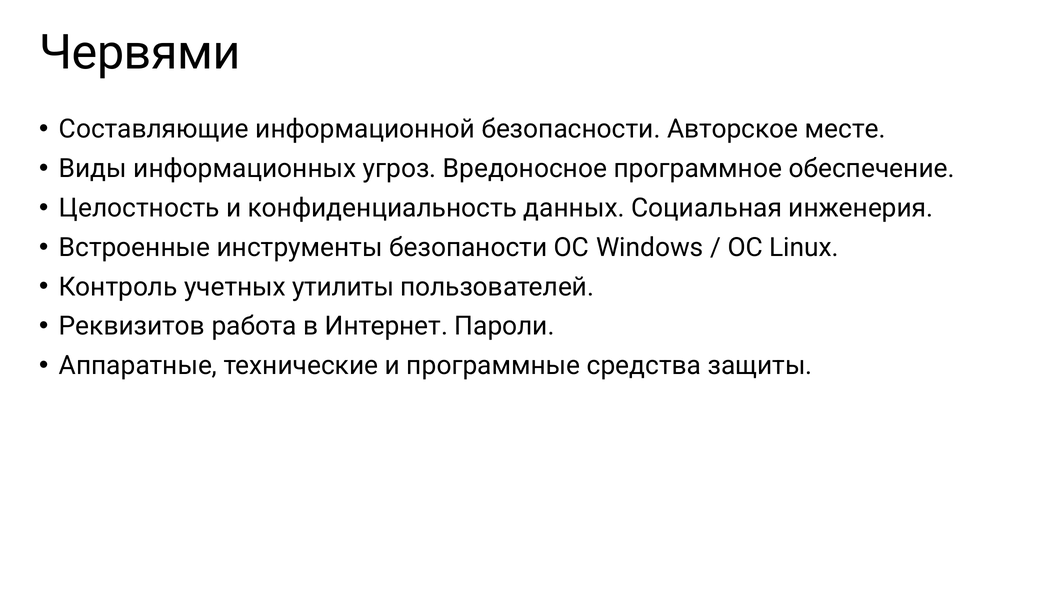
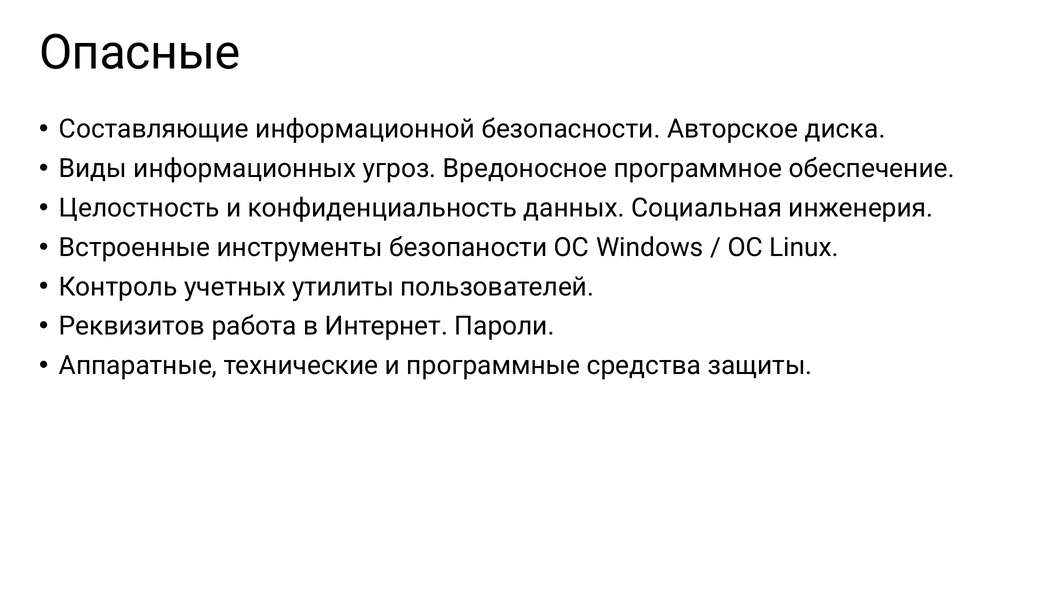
Червями: Червями -> Опасные
месте: месте -> диска
